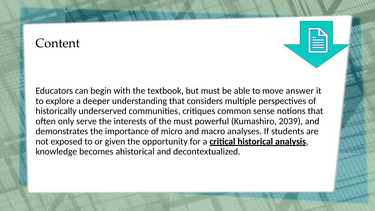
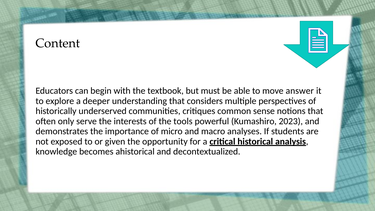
the must: must -> tools
2039: 2039 -> 2023
